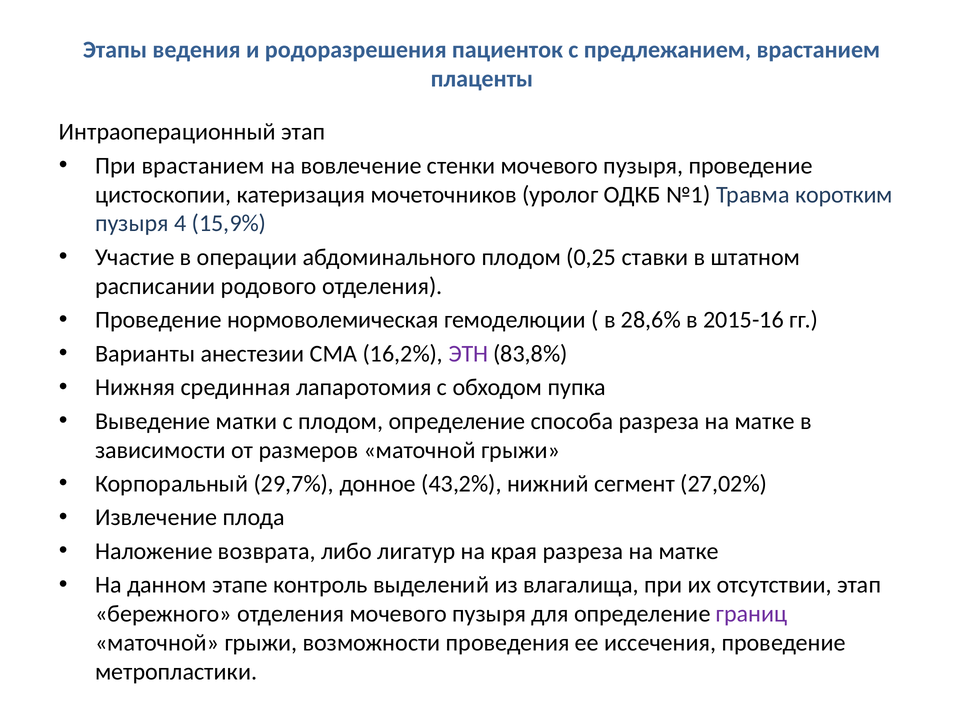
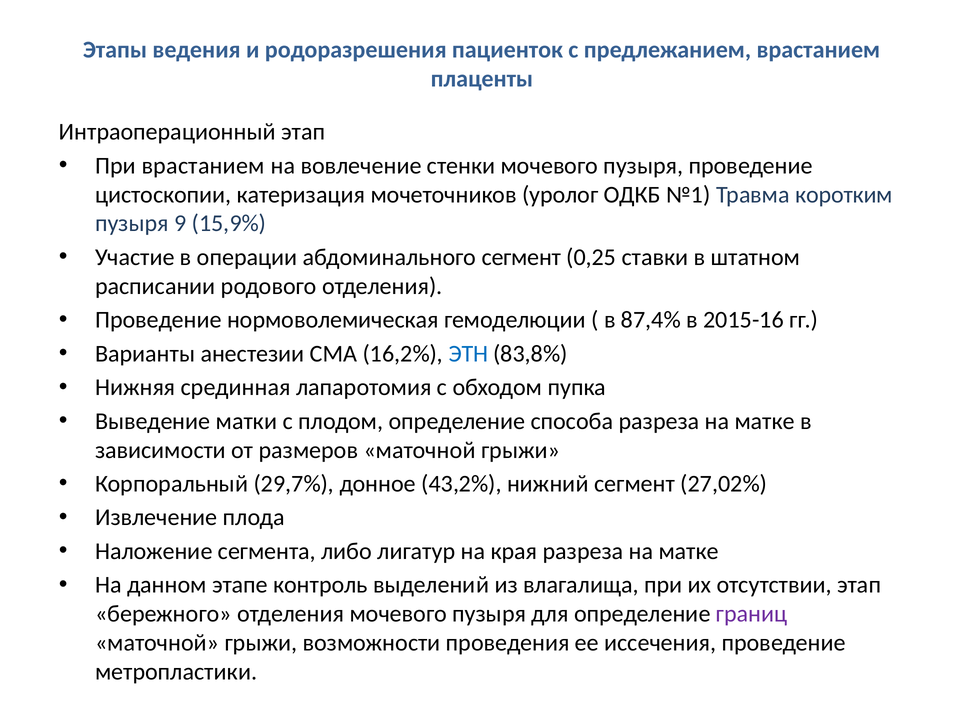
4: 4 -> 9
абдоминального плодом: плодом -> сегмент
28,6%: 28,6% -> 87,4%
ЭТН colour: purple -> blue
возврата: возврата -> сегмента
